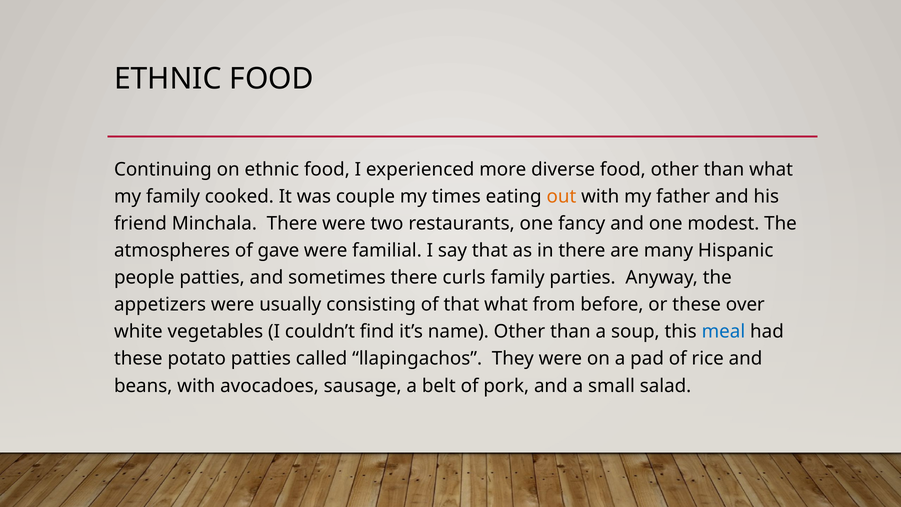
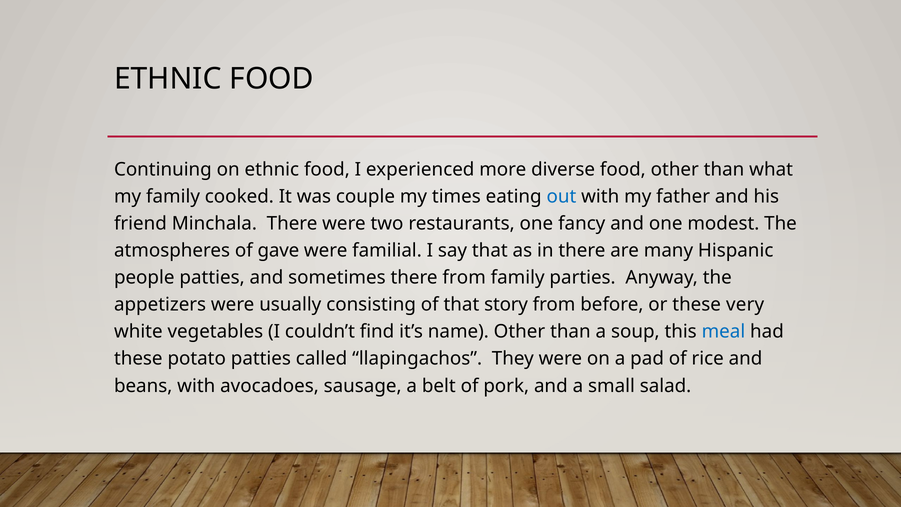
out colour: orange -> blue
there curls: curls -> from
that what: what -> story
over: over -> very
